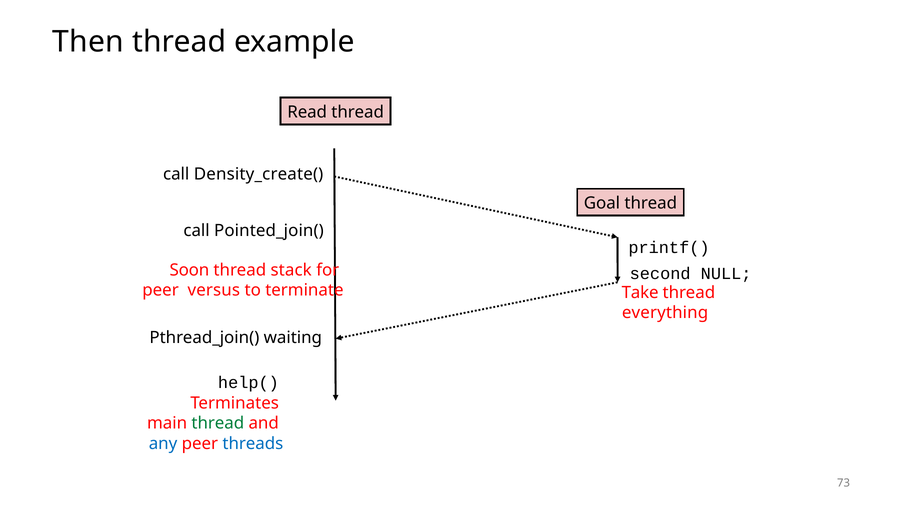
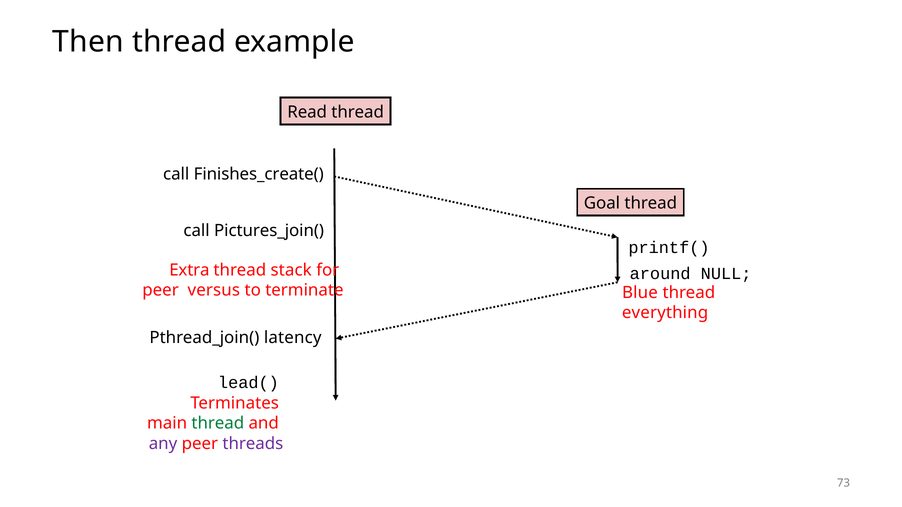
Density_create(: Density_create( -> Finishes_create(
Pointed_join(: Pointed_join( -> Pictures_join(
Soon: Soon -> Extra
second: second -> around
Take: Take -> Blue
waiting: waiting -> latency
help(: help( -> lead(
any colour: blue -> purple
threads colour: blue -> purple
